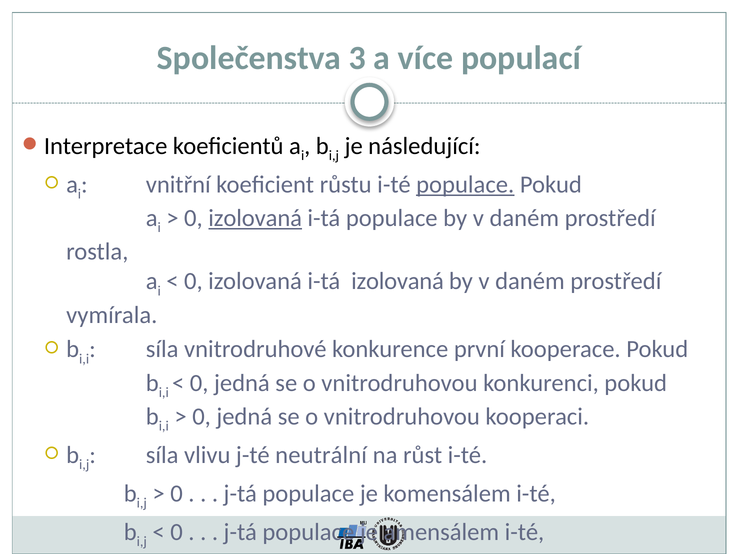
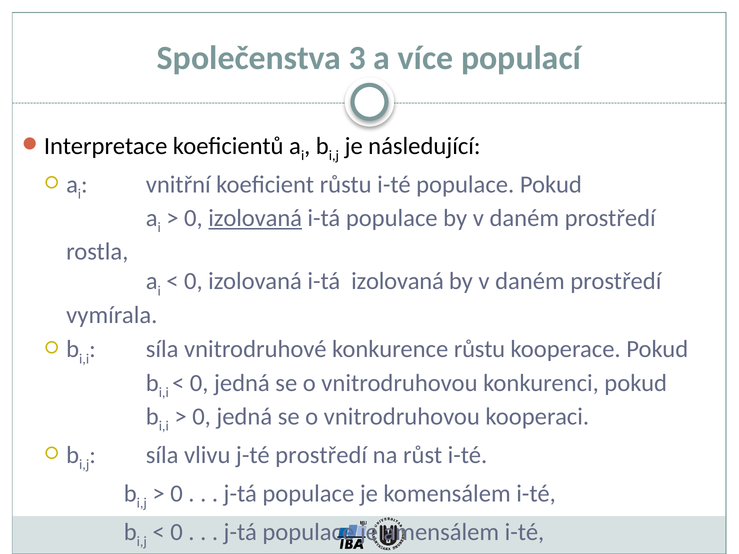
populace at (465, 185) underline: present -> none
konkurence první: první -> růstu
j-té neutrální: neutrální -> prostředí
